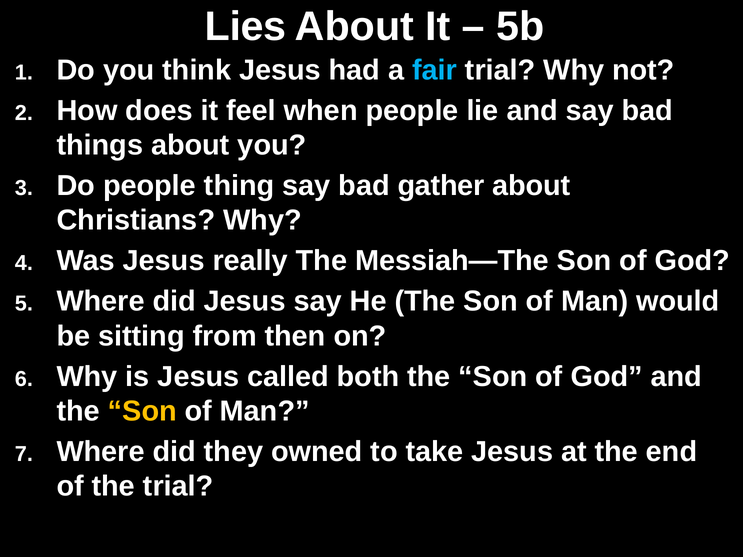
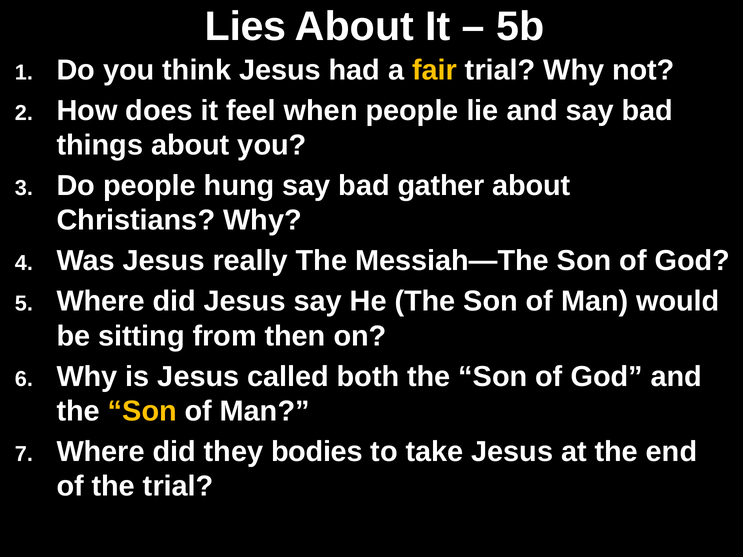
fair colour: light blue -> yellow
thing: thing -> hung
owned: owned -> bodies
